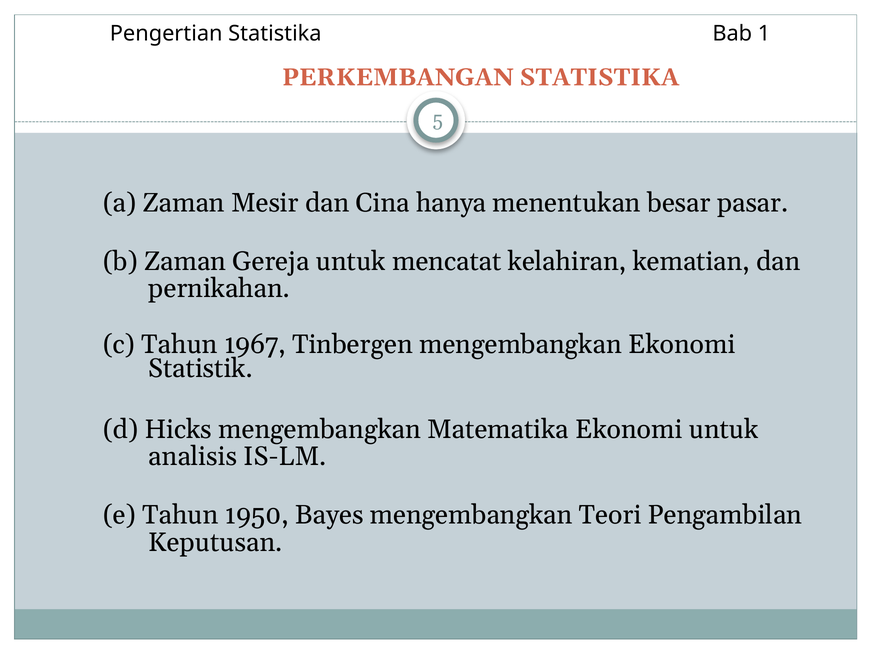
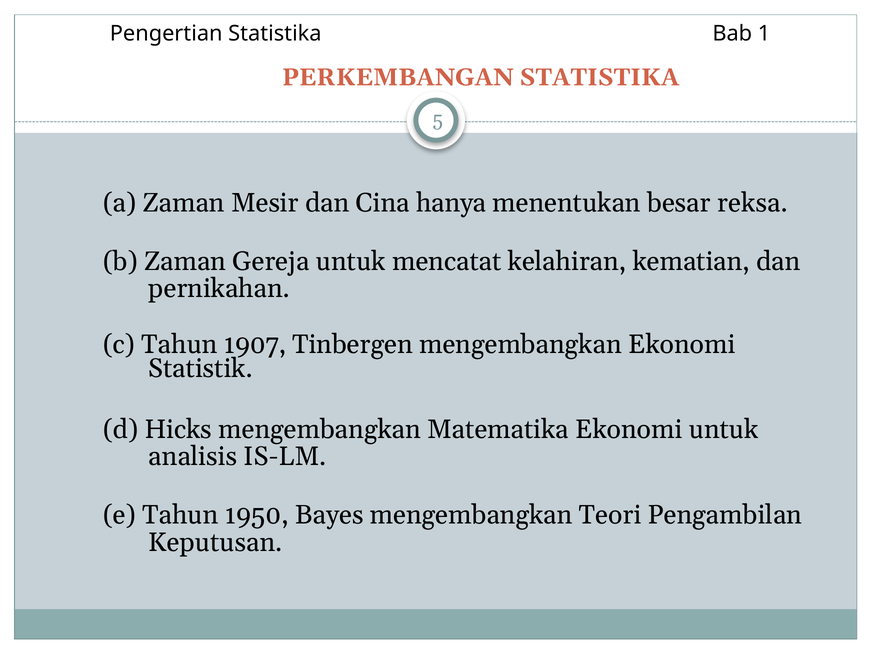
pasar: pasar -> reksa
1967: 1967 -> 1907
